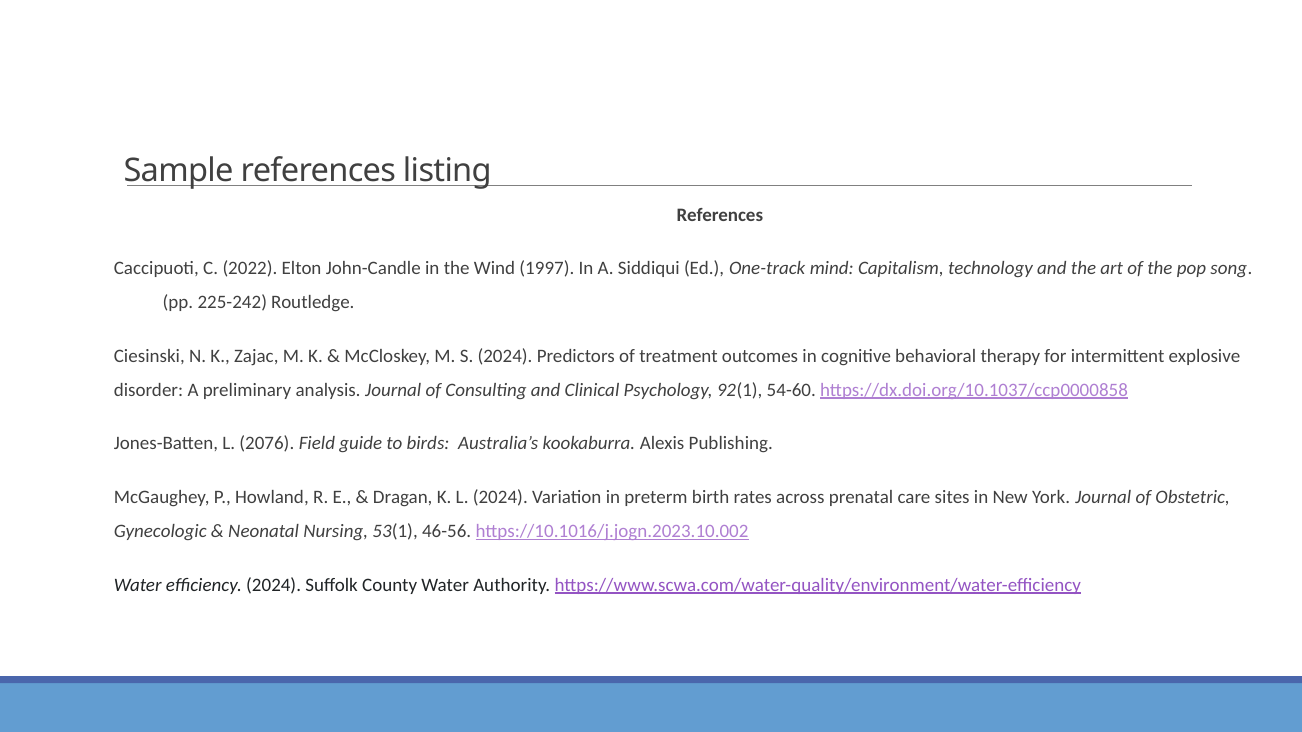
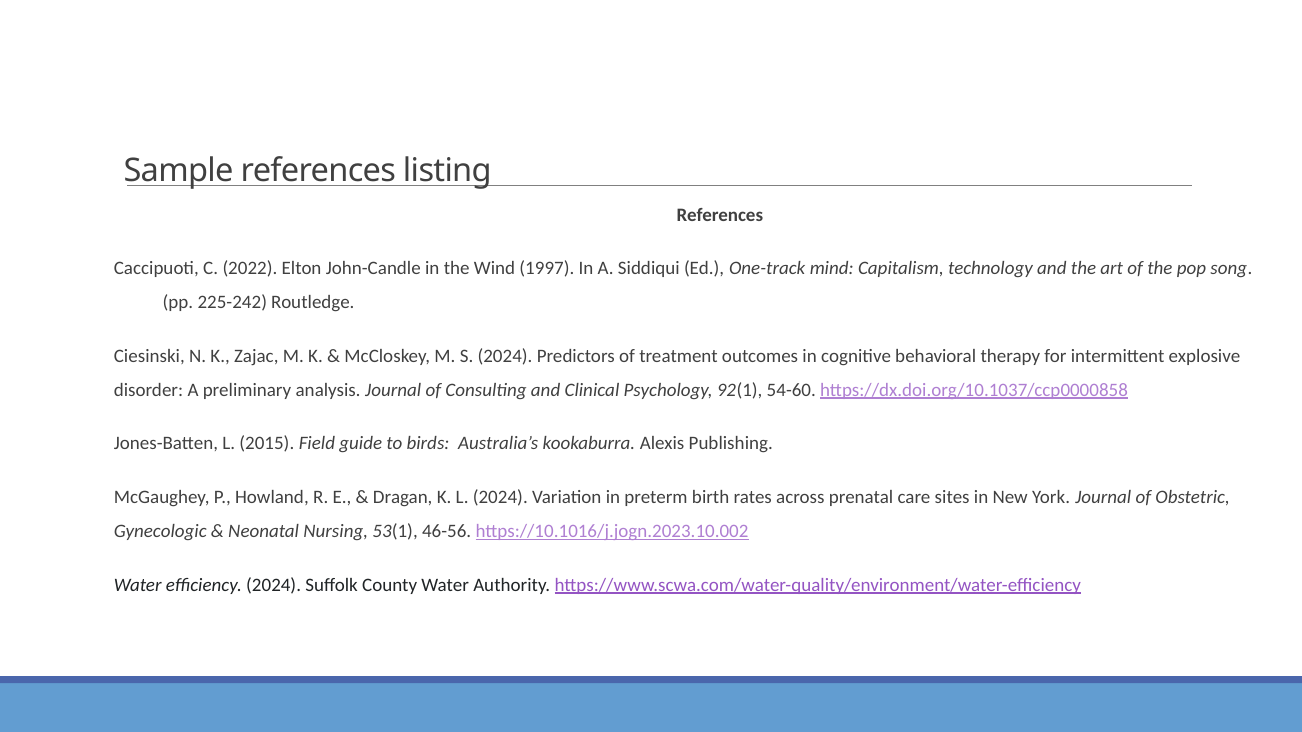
2076: 2076 -> 2015
